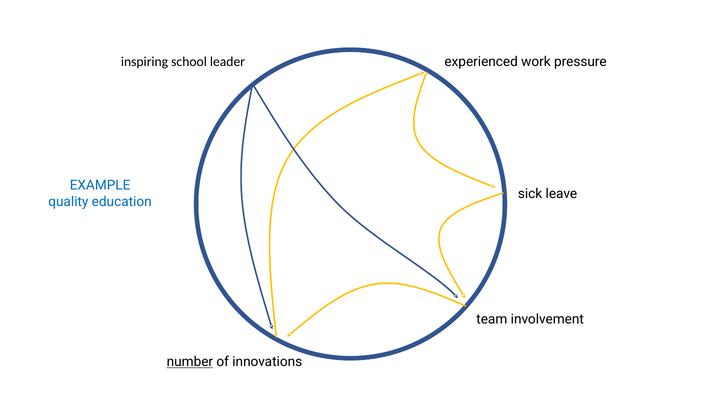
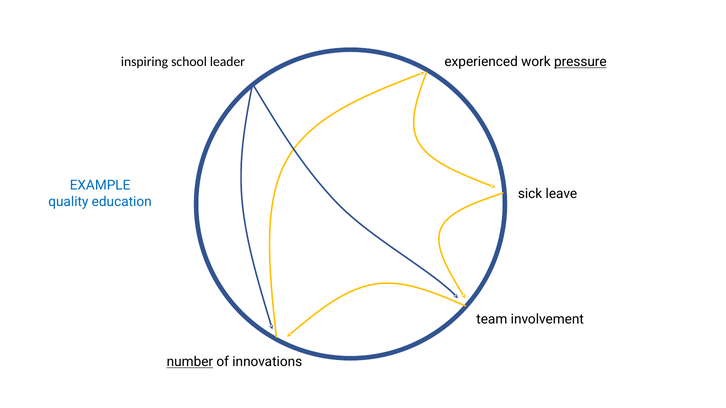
pressure underline: none -> present
